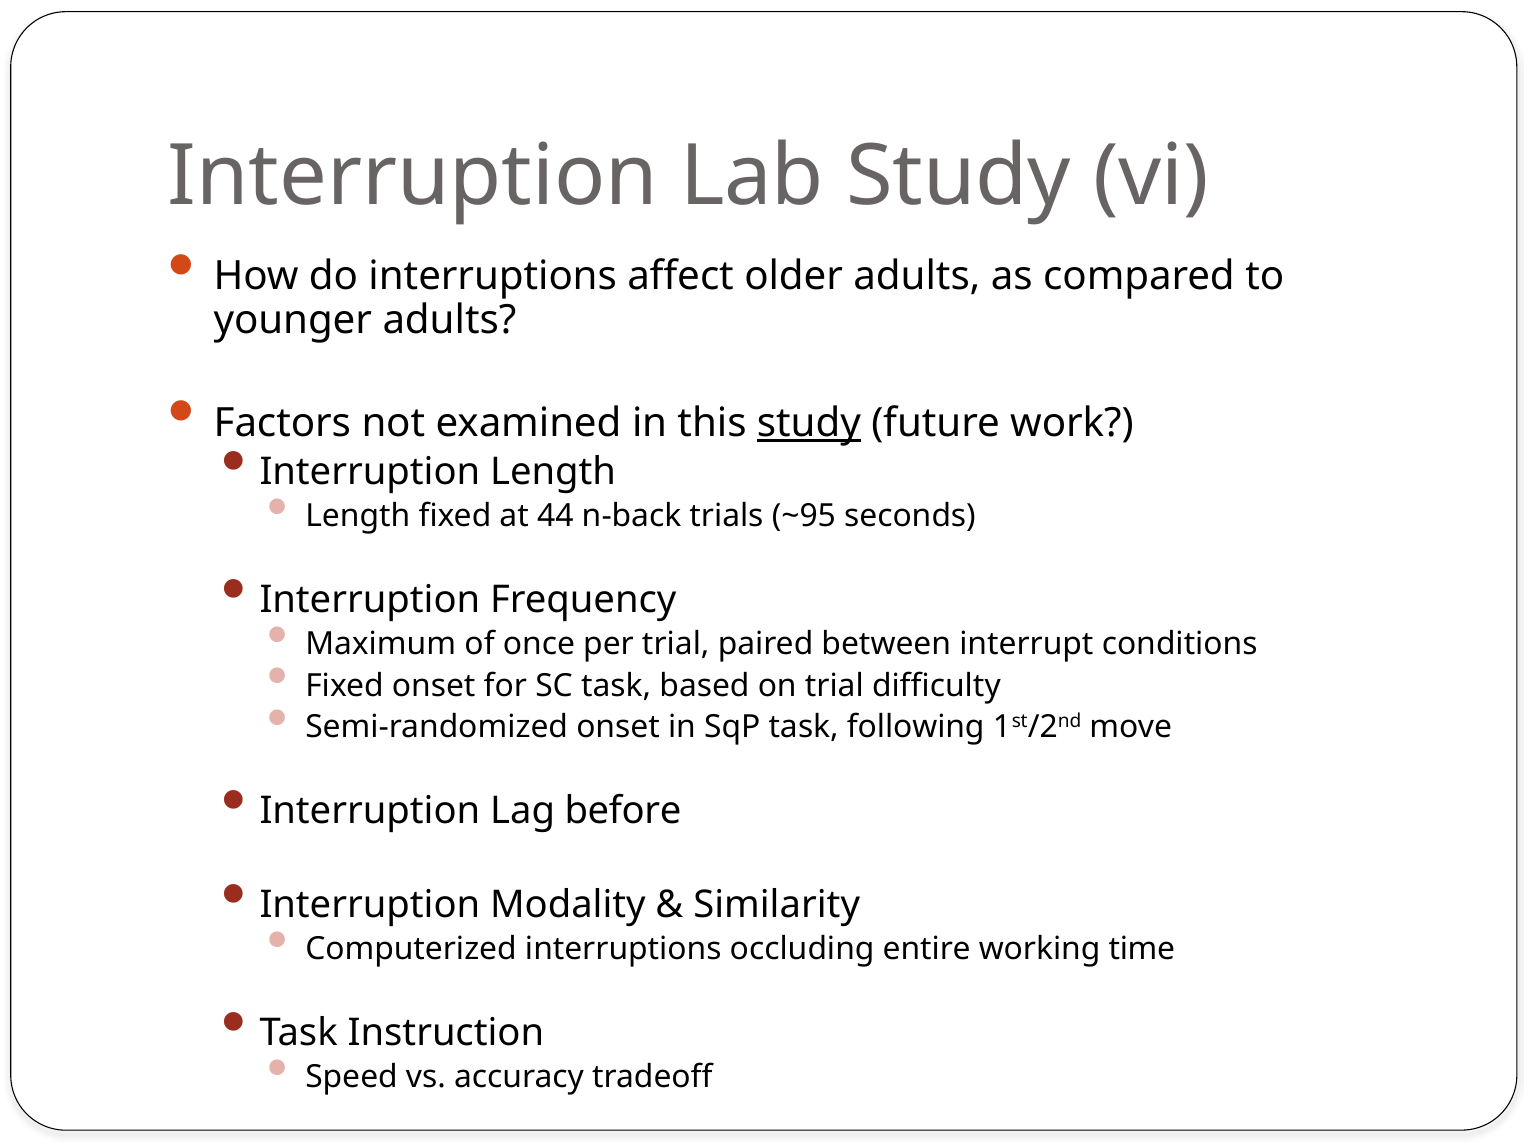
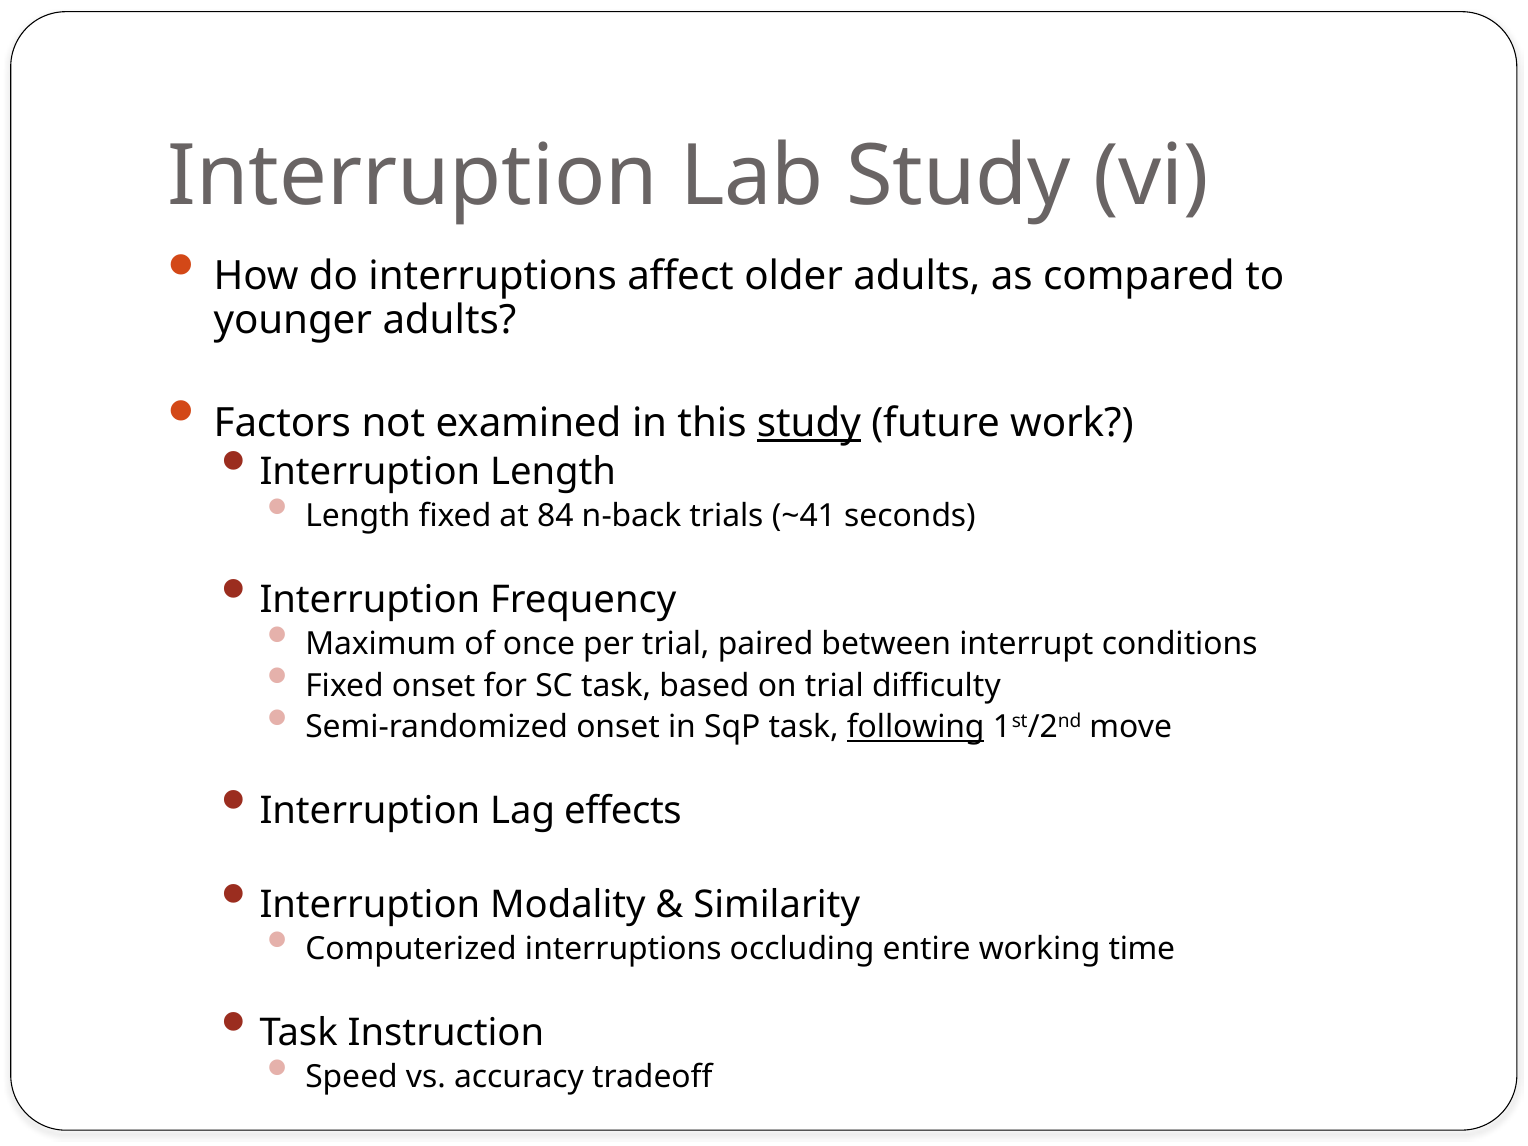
44: 44 -> 84
~95: ~95 -> ~41
following underline: none -> present
before: before -> effects
